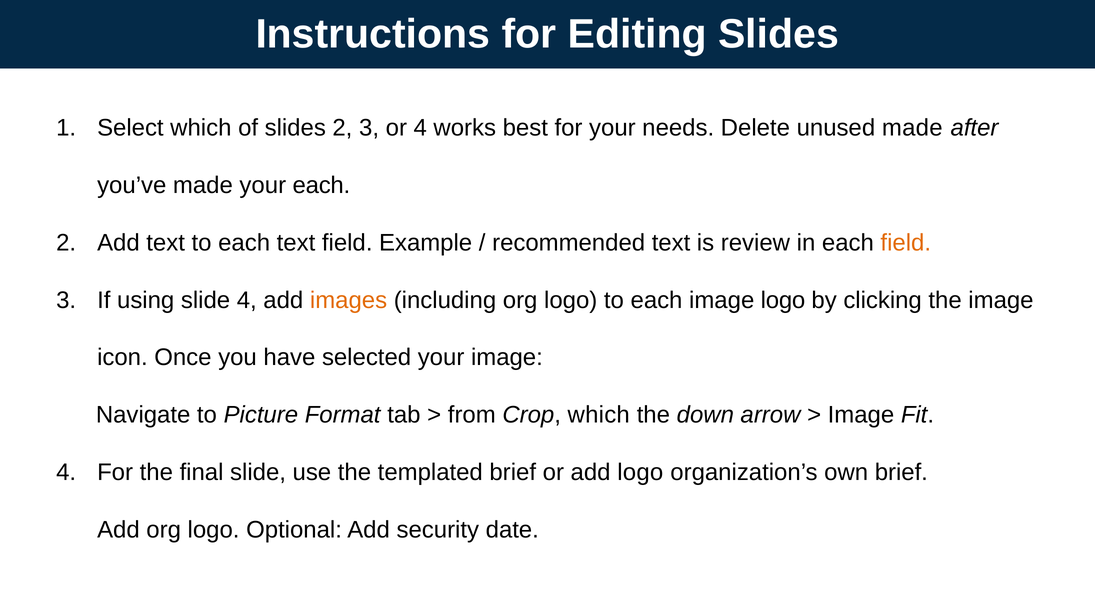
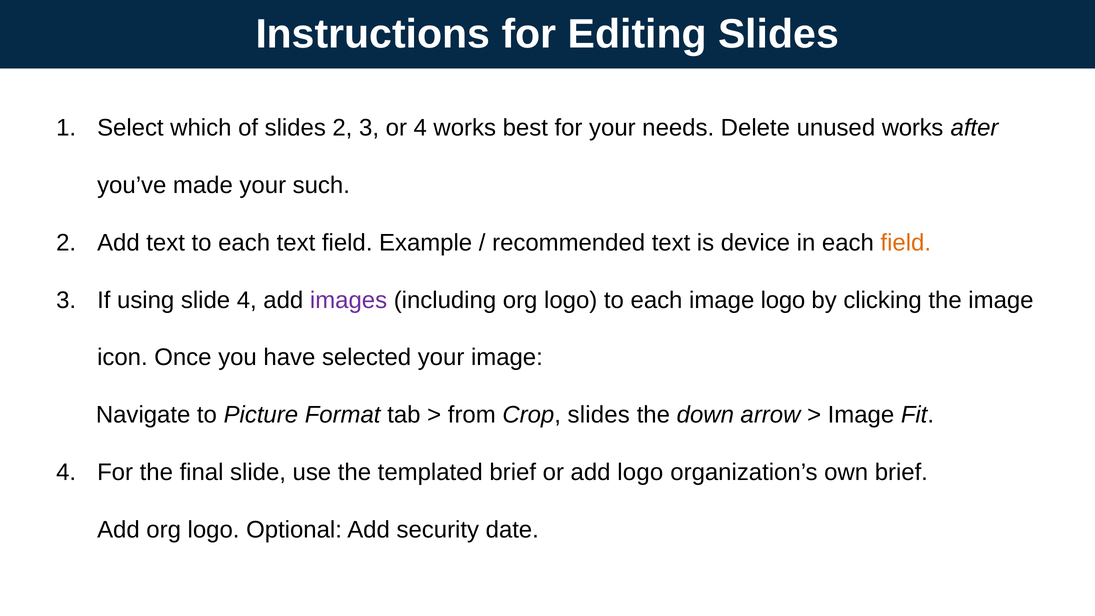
unused made: made -> works
your each: each -> such
review: review -> device
images colour: orange -> purple
Crop which: which -> slides
